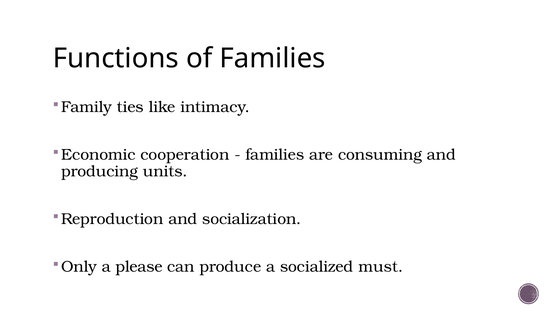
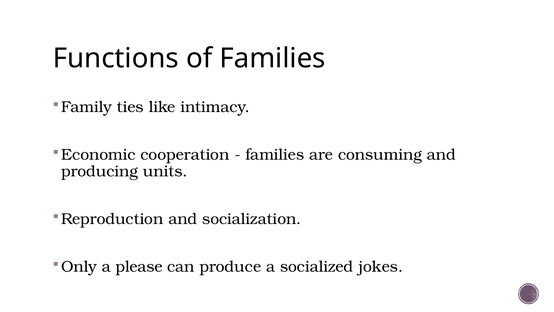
must: must -> jokes
